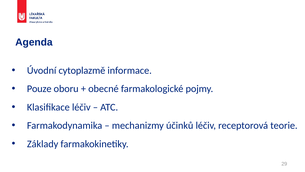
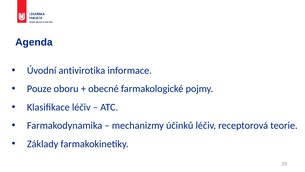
cytoplazmě: cytoplazmě -> antivirotika
